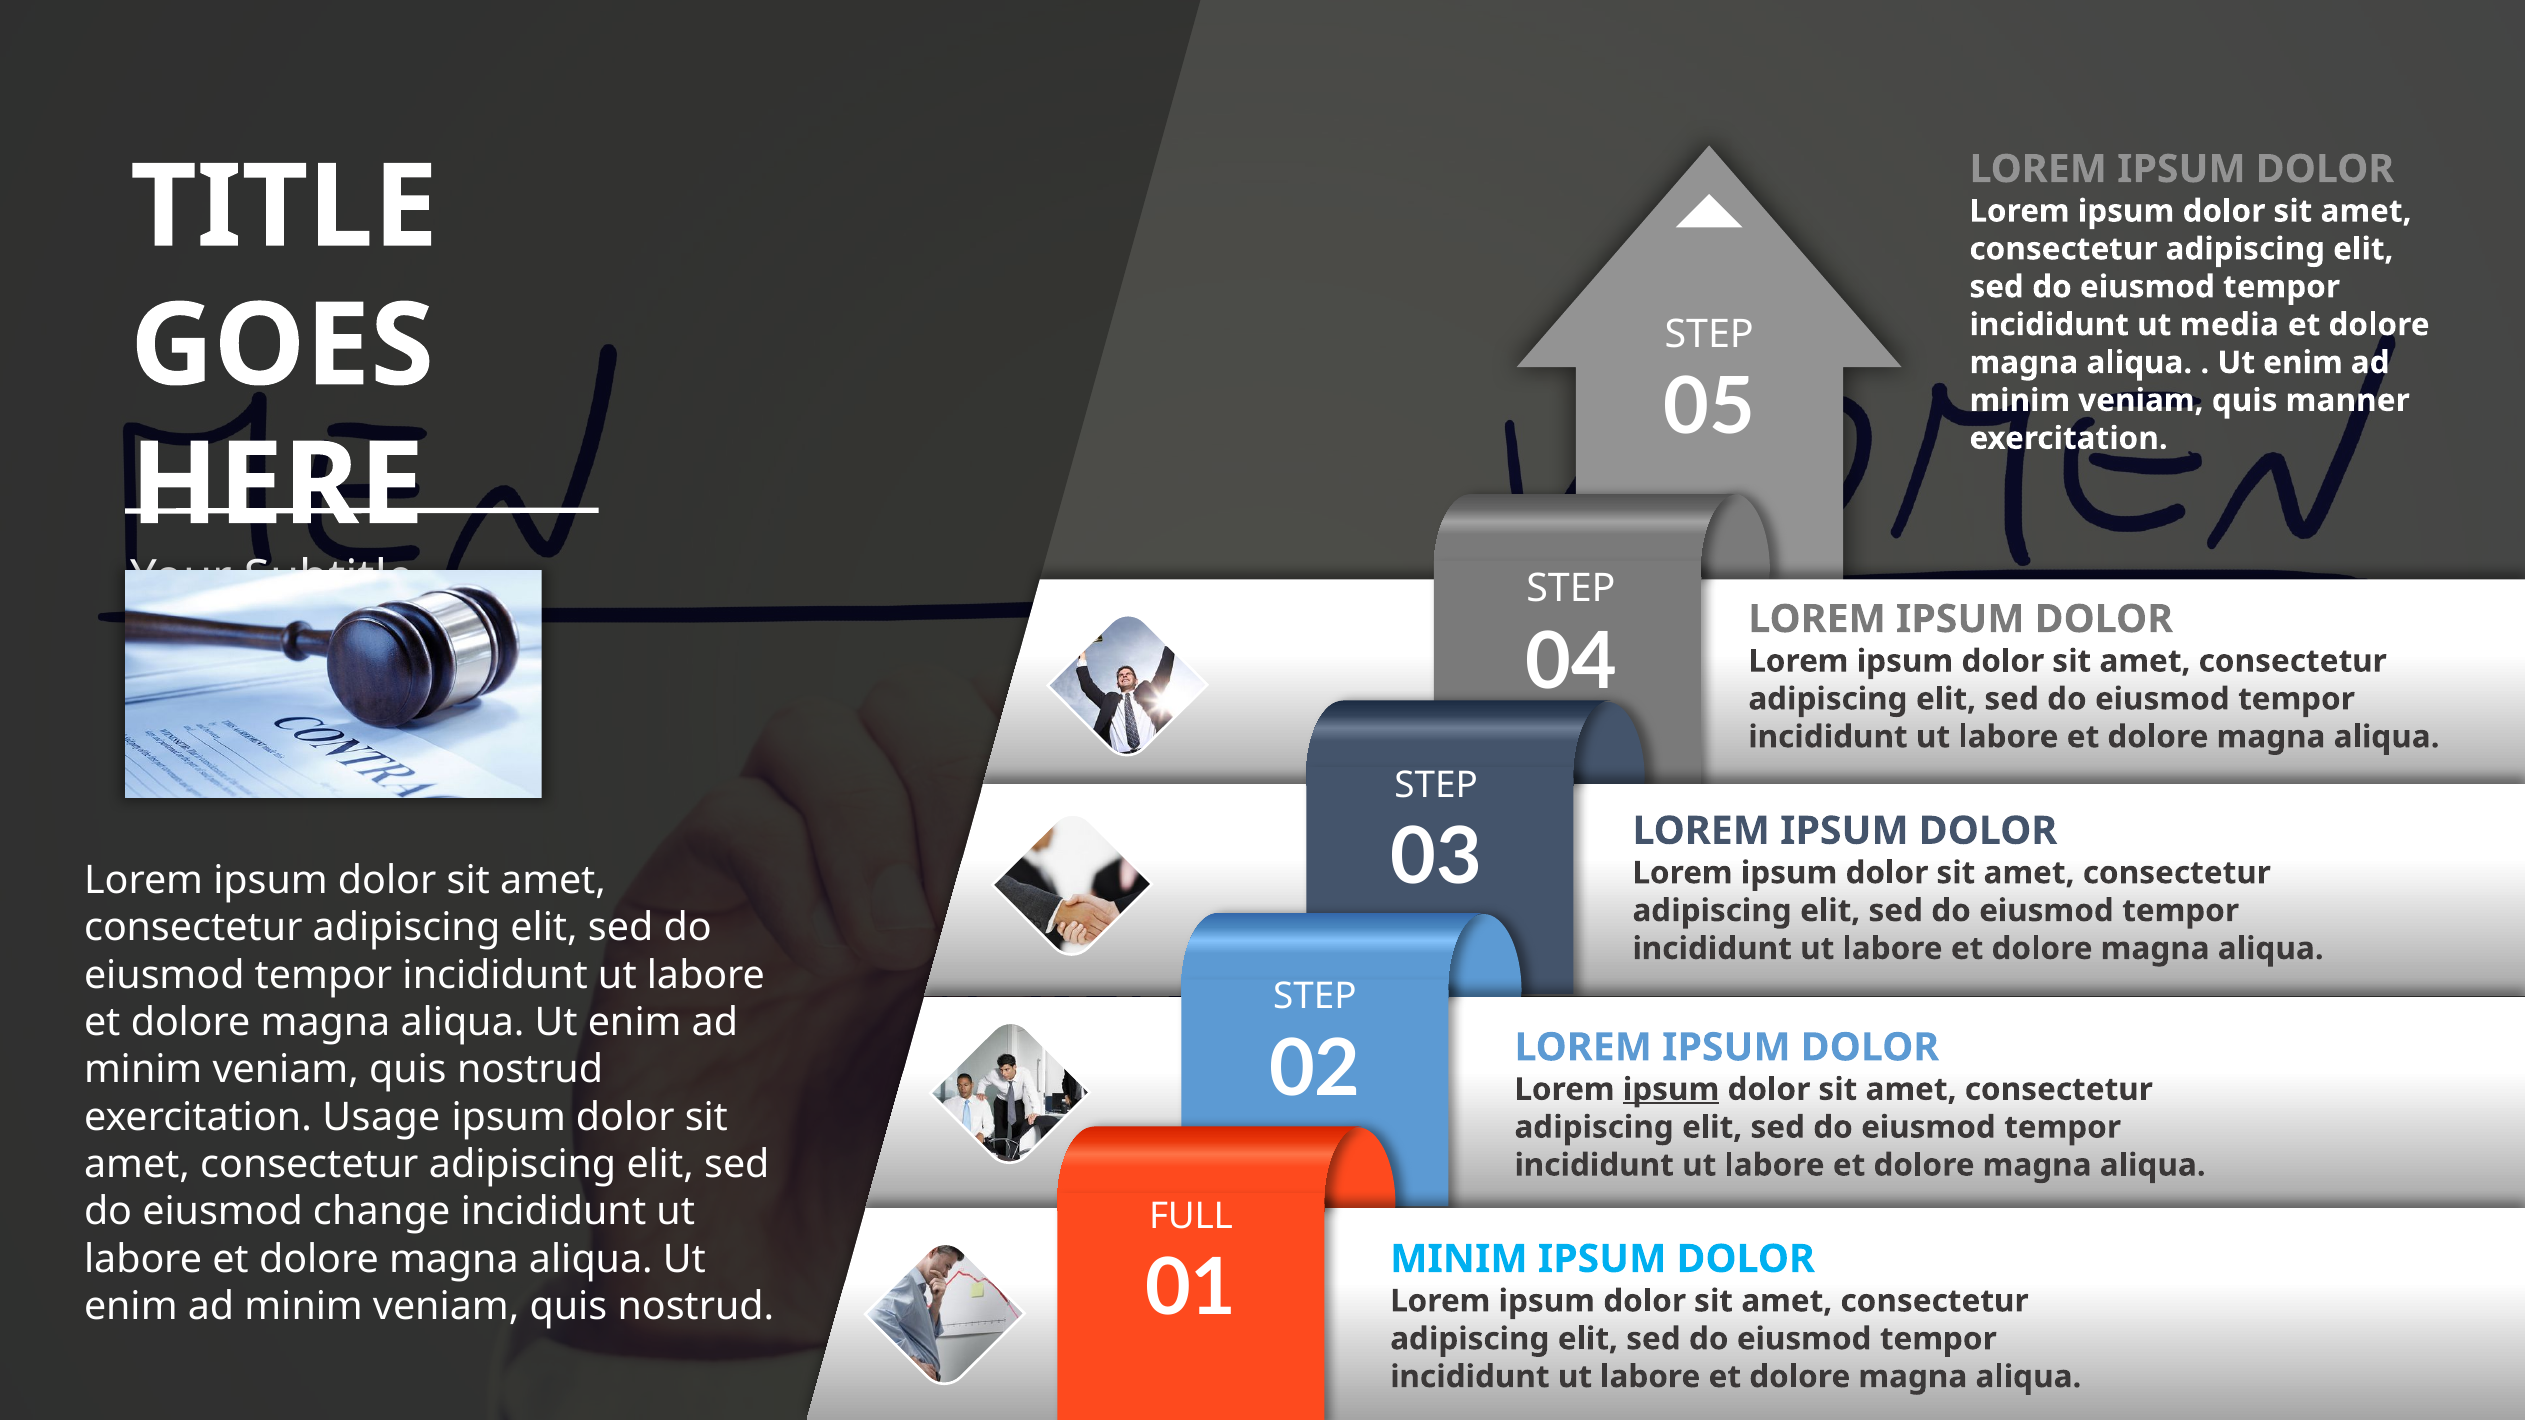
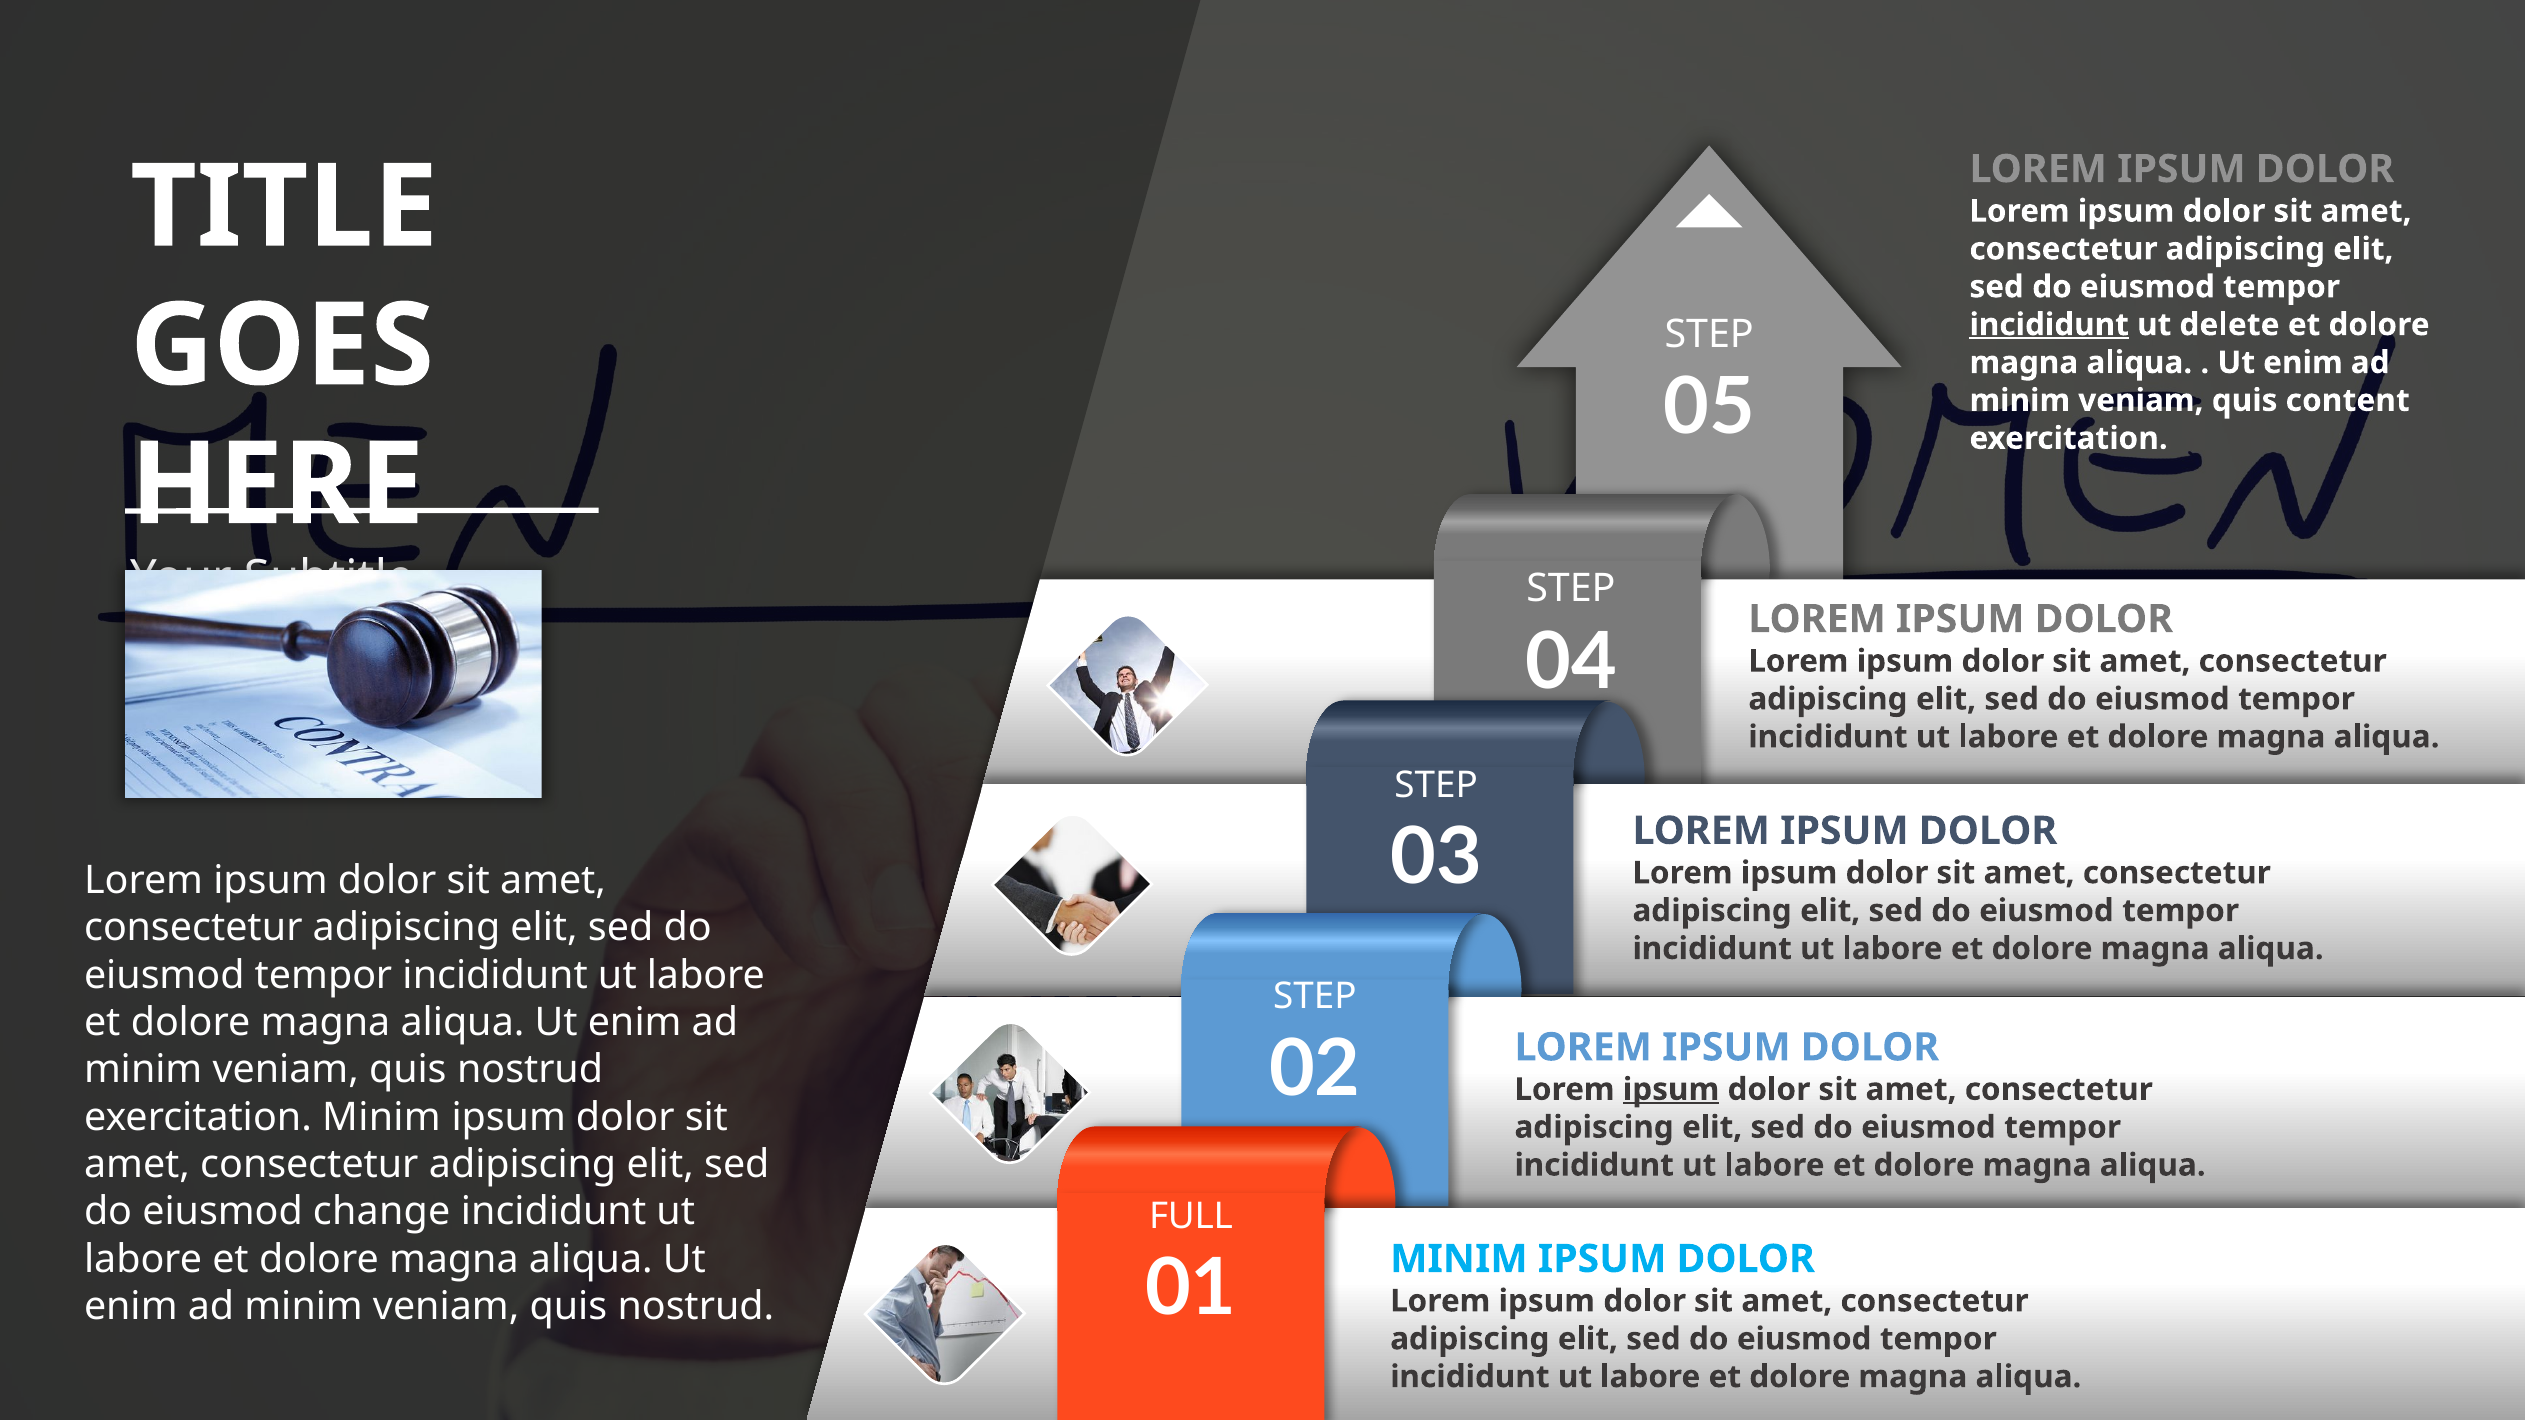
incididunt at (2049, 325) underline: none -> present
media: media -> delete
manner: manner -> content
exercitation Usage: Usage -> Minim
